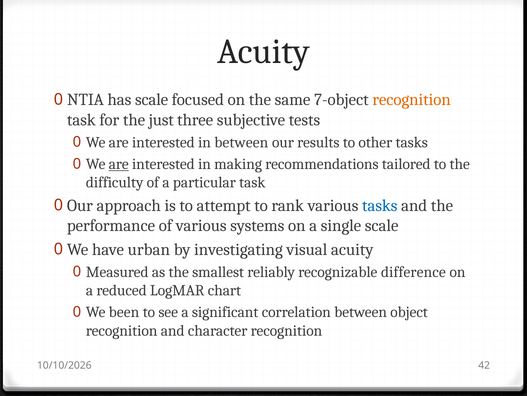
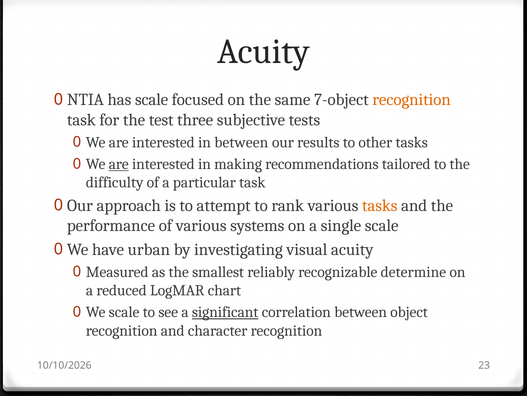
just: just -> test
tasks at (380, 205) colour: blue -> orange
difference: difference -> determine
We been: been -> scale
significant underline: none -> present
42: 42 -> 23
